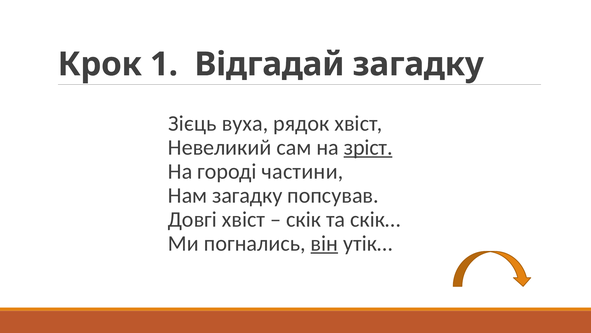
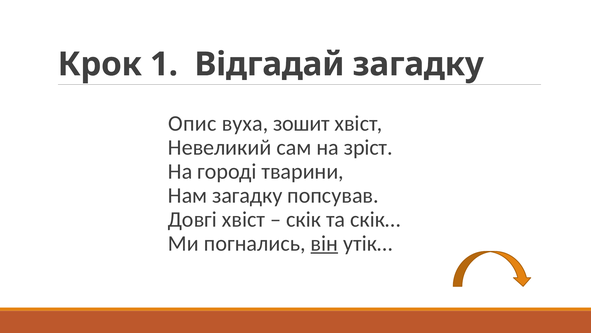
Зієць: Зієць -> Опис
рядок: рядок -> зошит
зріст underline: present -> none
частини: частини -> тварини
